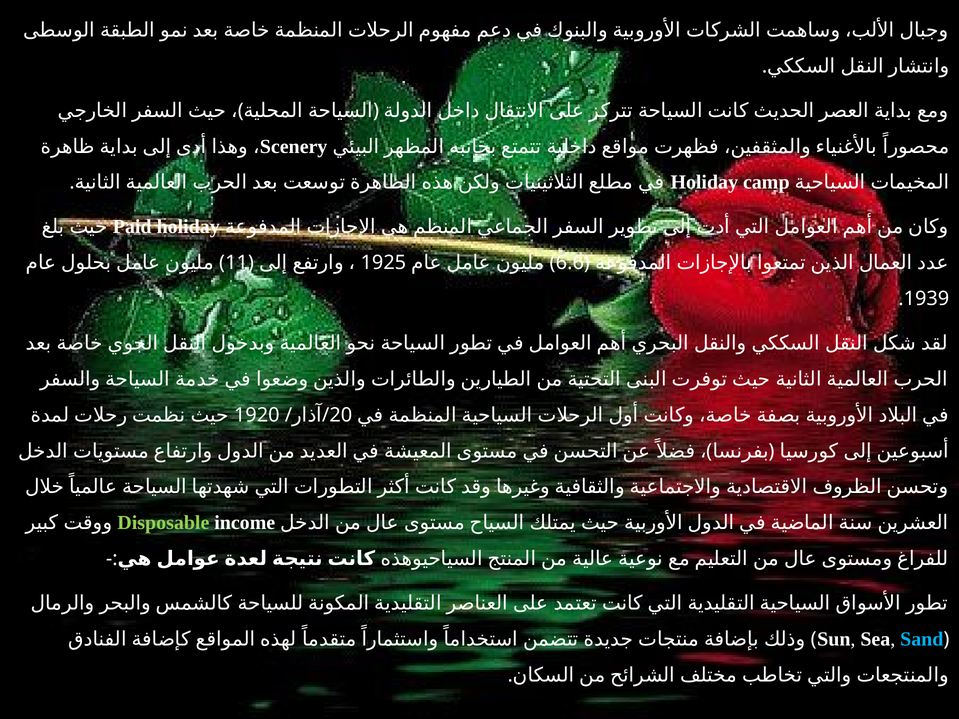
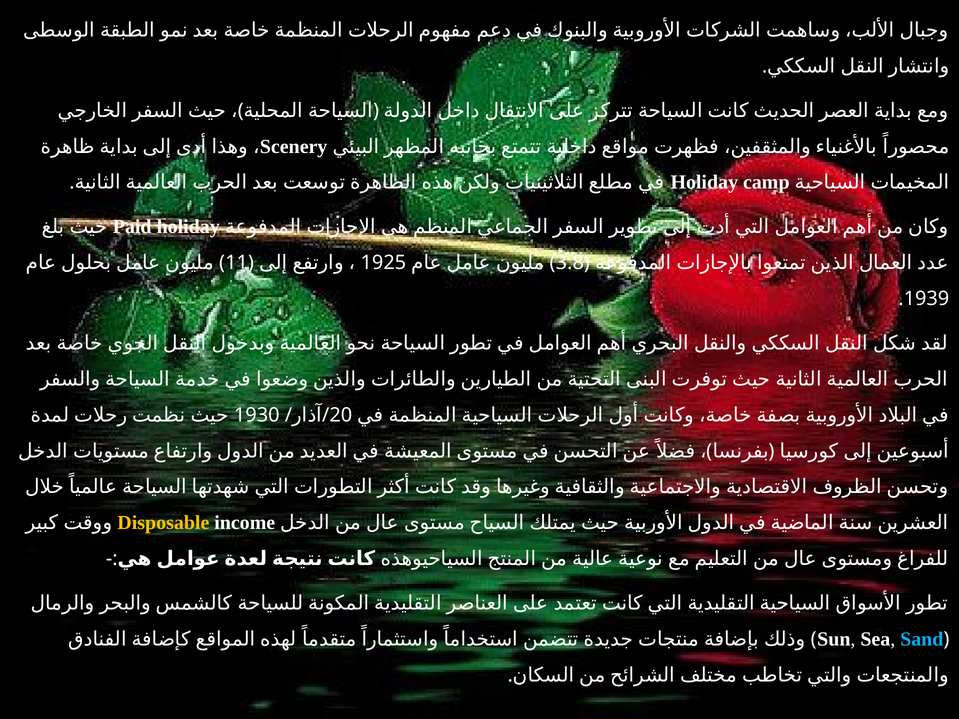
6.6: 6.6 -> 3.8
1920: 1920 -> 1930
Disposable colour: light green -> yellow
